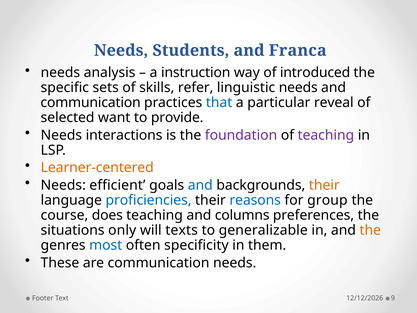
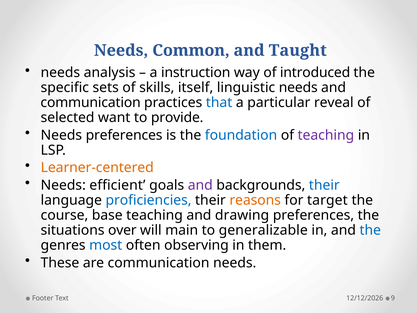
Students: Students -> Common
Franca: Franca -> Taught
refer: refer -> itself
Needs interactions: interactions -> preferences
foundation colour: purple -> blue
and at (200, 185) colour: blue -> purple
their at (324, 185) colour: orange -> blue
reasons colour: blue -> orange
group: group -> target
does: does -> base
columns: columns -> drawing
only: only -> over
texts: texts -> main
the at (370, 230) colour: orange -> blue
speciﬁcity: speciﬁcity -> observing
